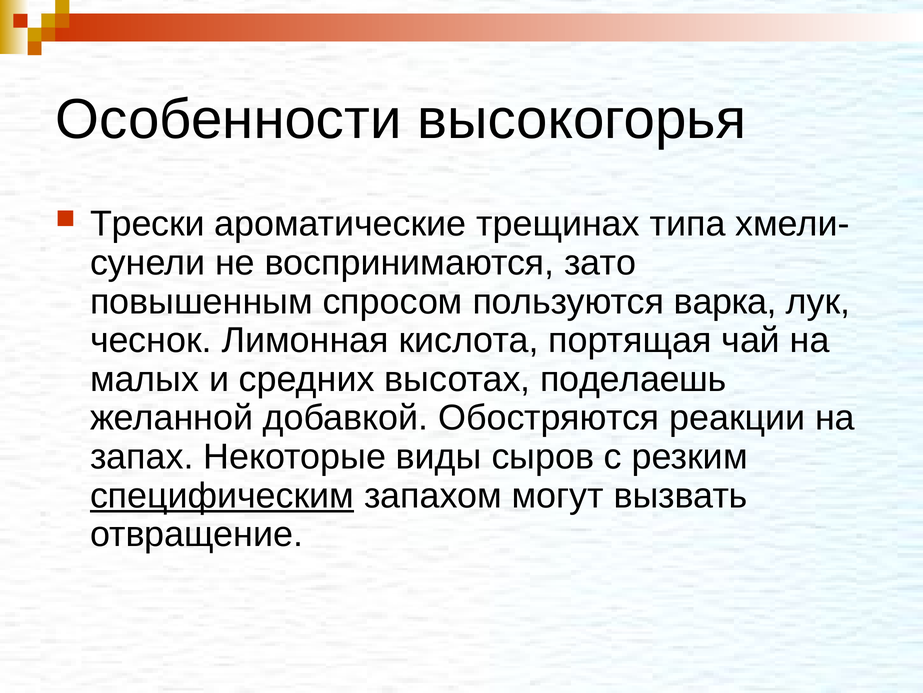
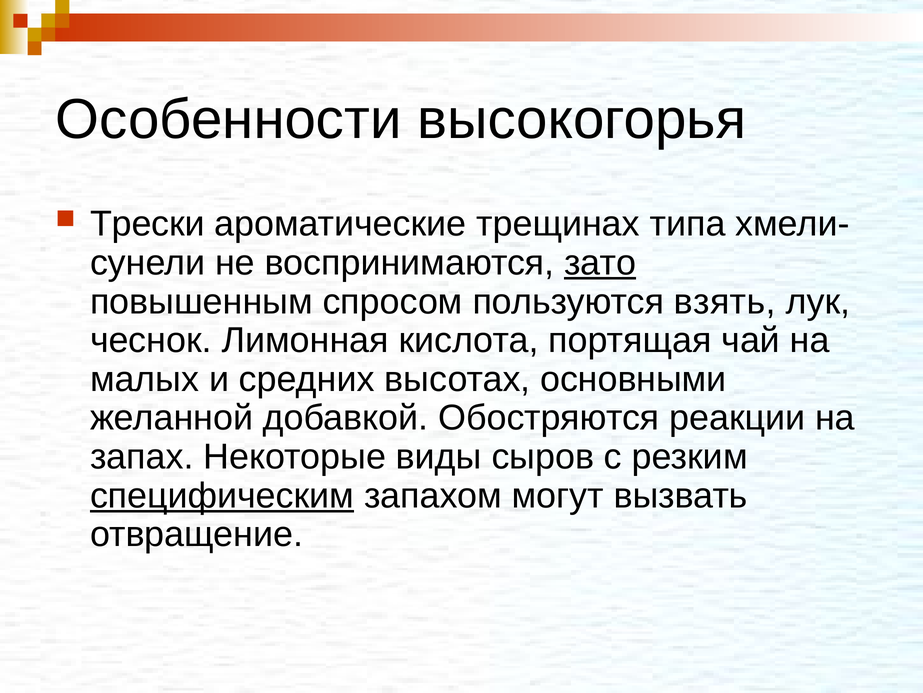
зато underline: none -> present
варка: варка -> взять
поделаешь: поделаешь -> основными
